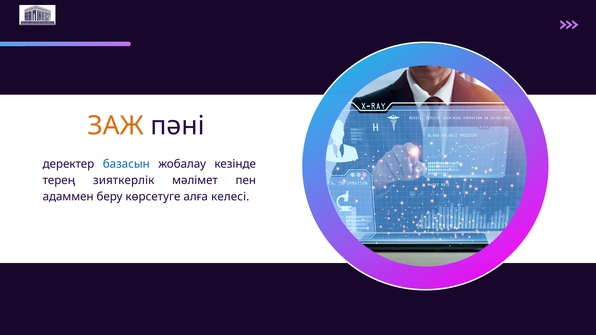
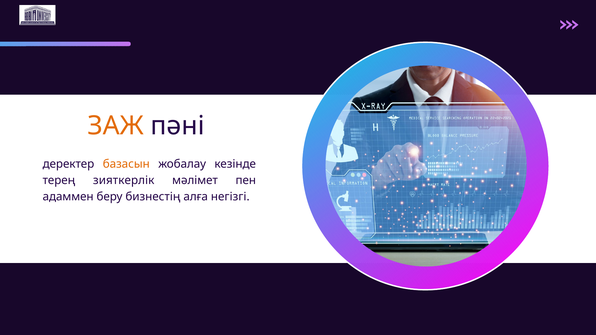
базасын colour: blue -> orange
көрсетуге: көрсетуге -> бизнестің
келесі: келесі -> негізгі
